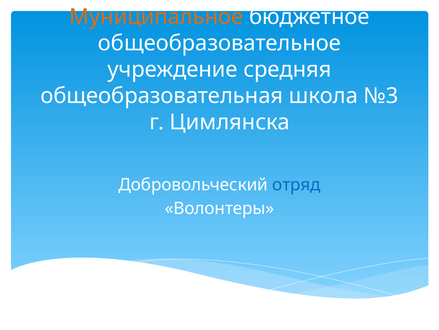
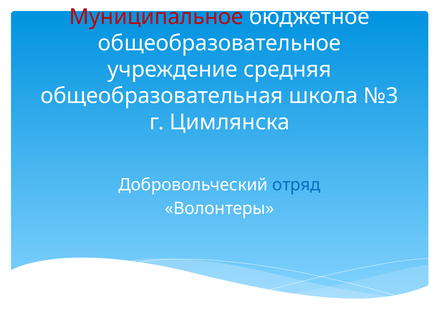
Муниципальное colour: orange -> red
